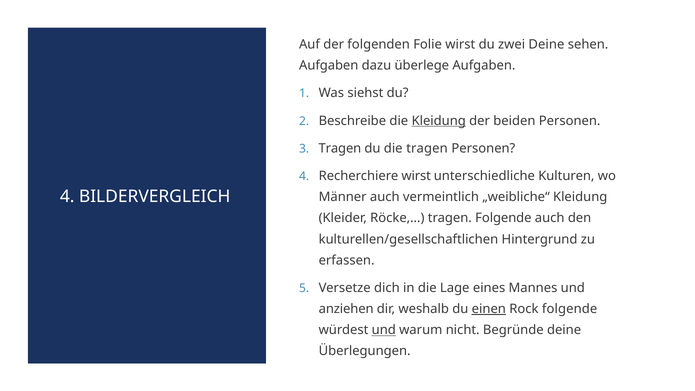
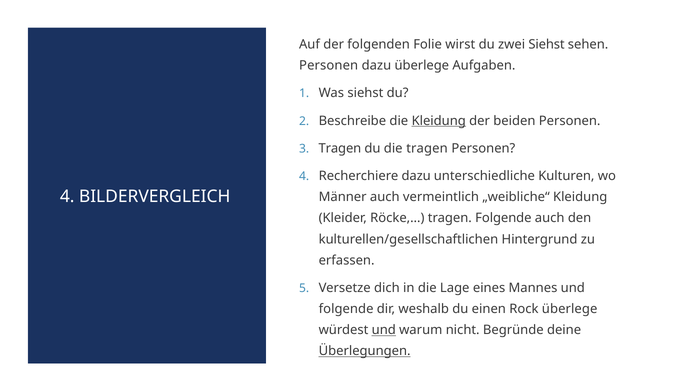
zwei Deine: Deine -> Siehst
Aufgaben at (329, 66): Aufgaben -> Personen
Recherchiere wirst: wirst -> dazu
anziehen at (346, 309): anziehen -> folgende
einen underline: present -> none
Rock folgende: folgende -> überlege
Überlegungen underline: none -> present
